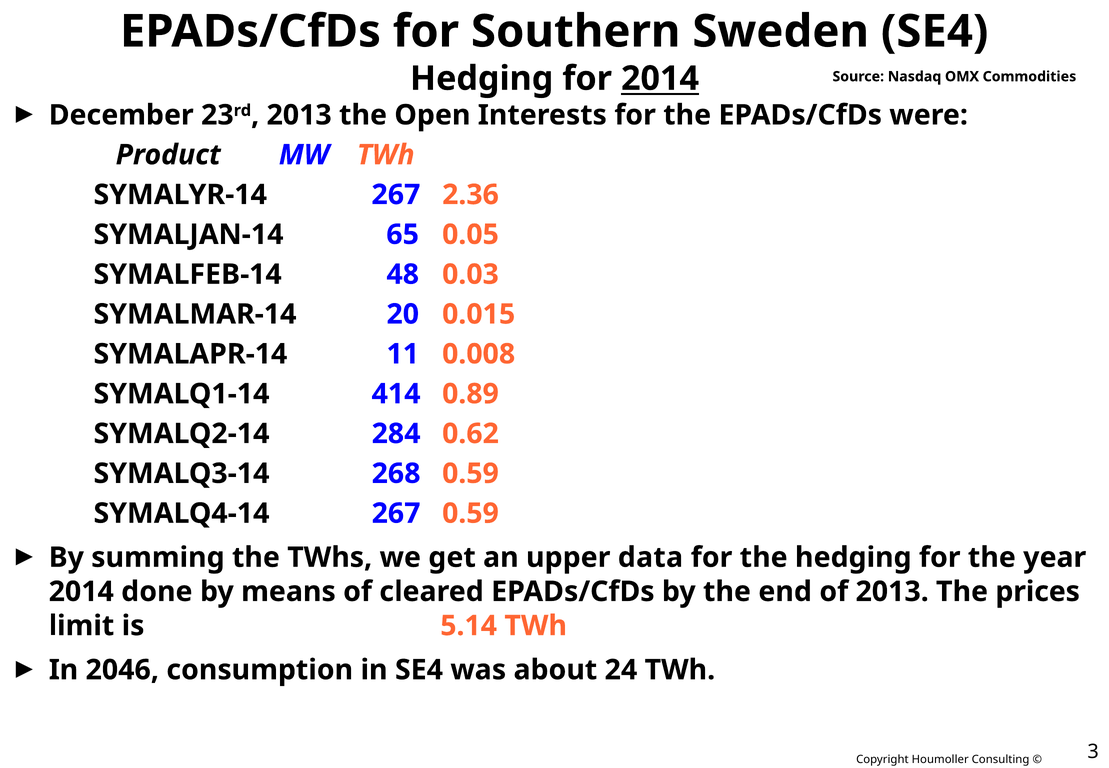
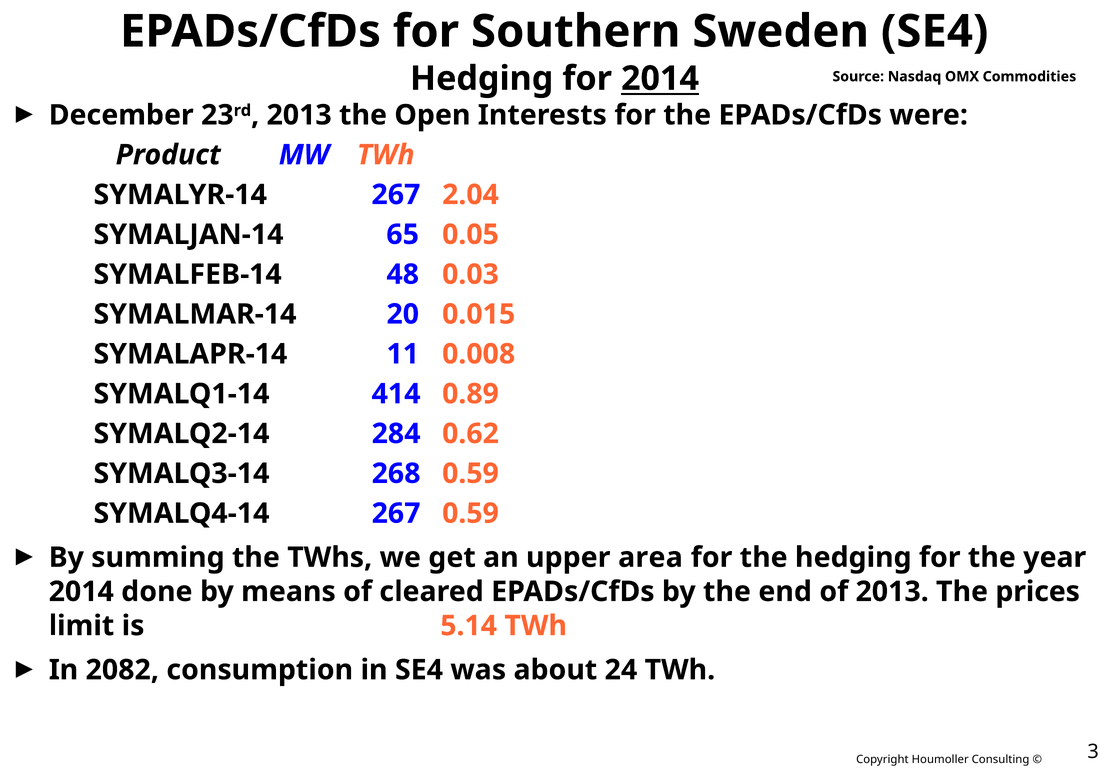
2.36: 2.36 -> 2.04
data: data -> area
2046: 2046 -> 2082
